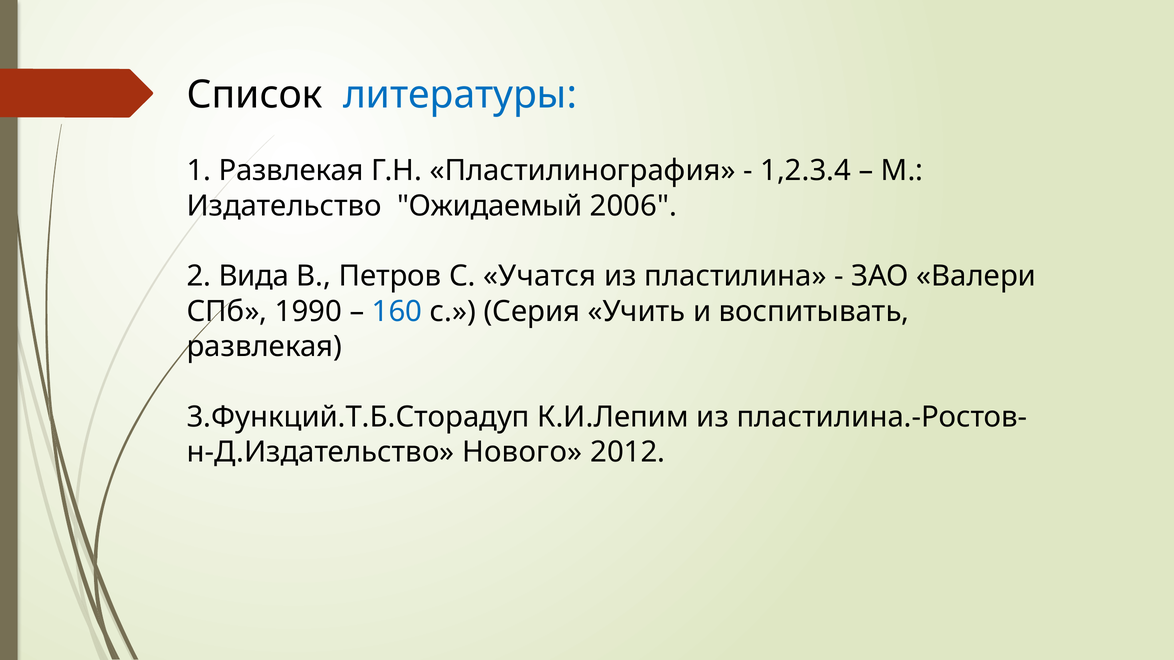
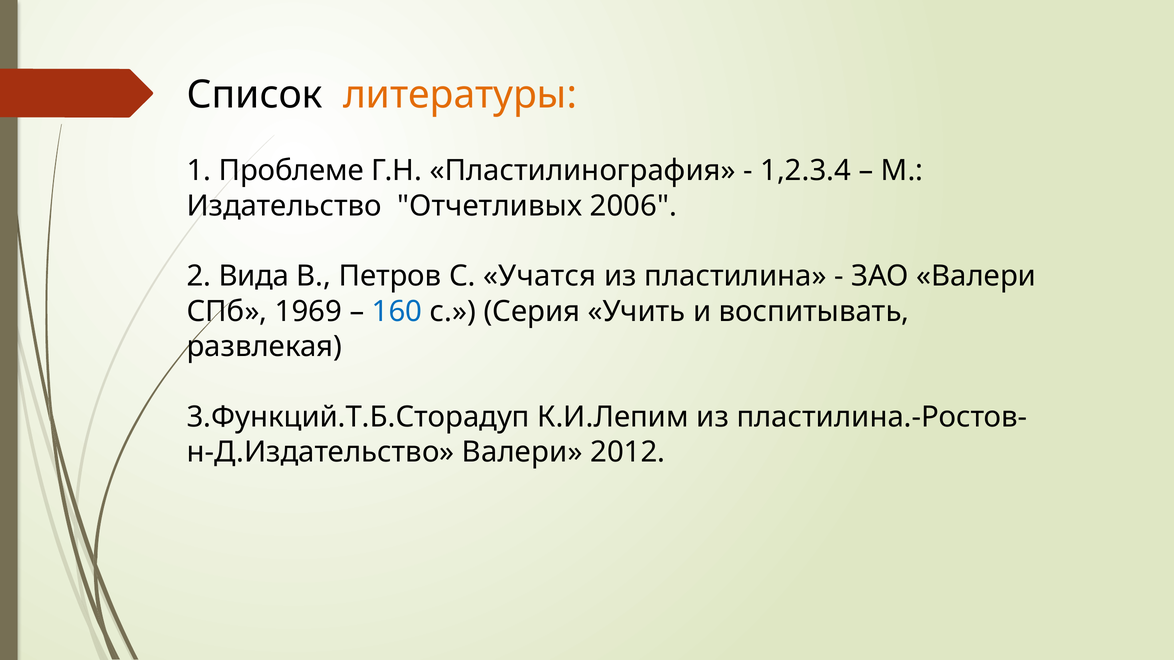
литературы colour: blue -> orange
1 Развлекая: Развлекая -> Проблеме
Ожидаемый: Ожидаемый -> Отчетливых
1990: 1990 -> 1969
Нового at (522, 453): Нового -> Валери
